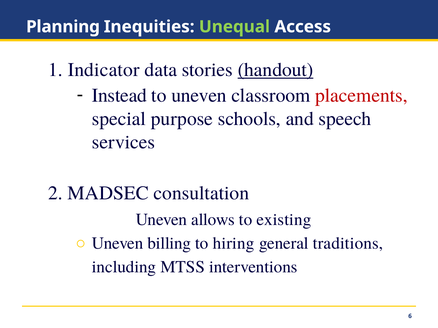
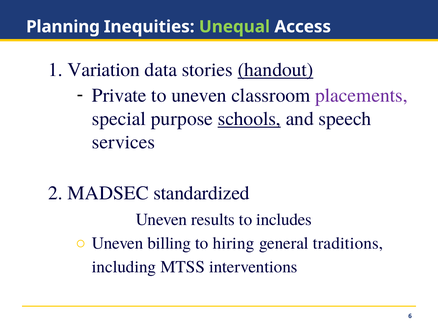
Indicator: Indicator -> Variation
Instead: Instead -> Private
placements colour: red -> purple
schools underline: none -> present
consultation: consultation -> standardized
allows: allows -> results
existing: existing -> includes
